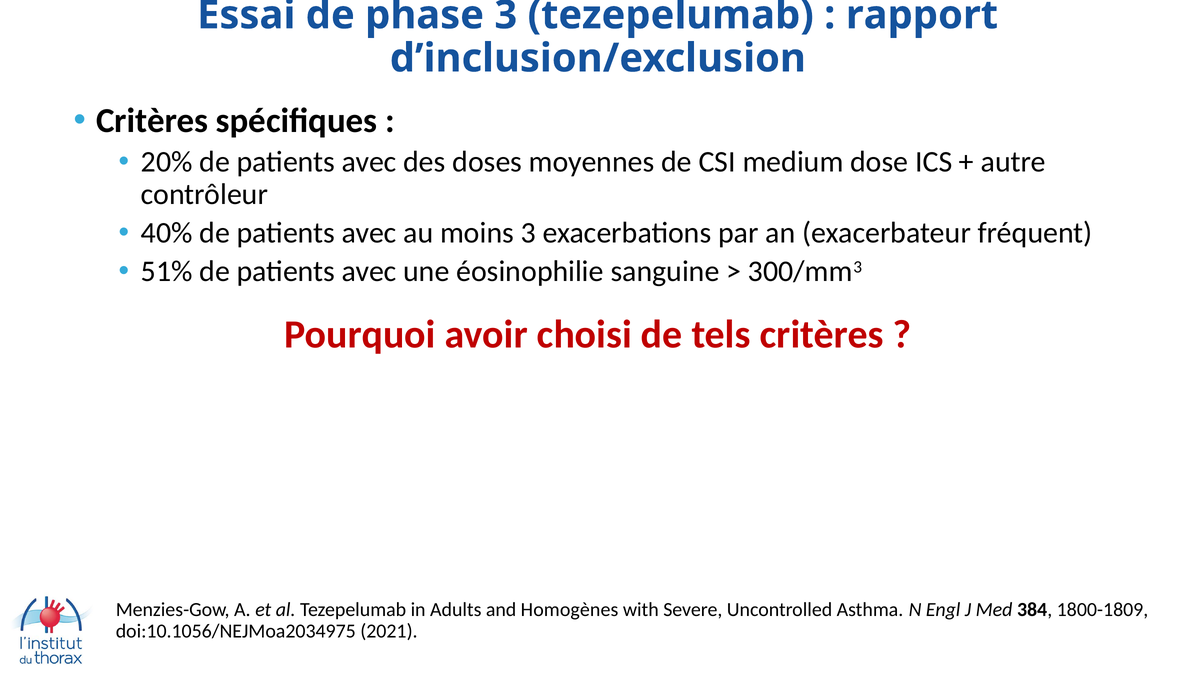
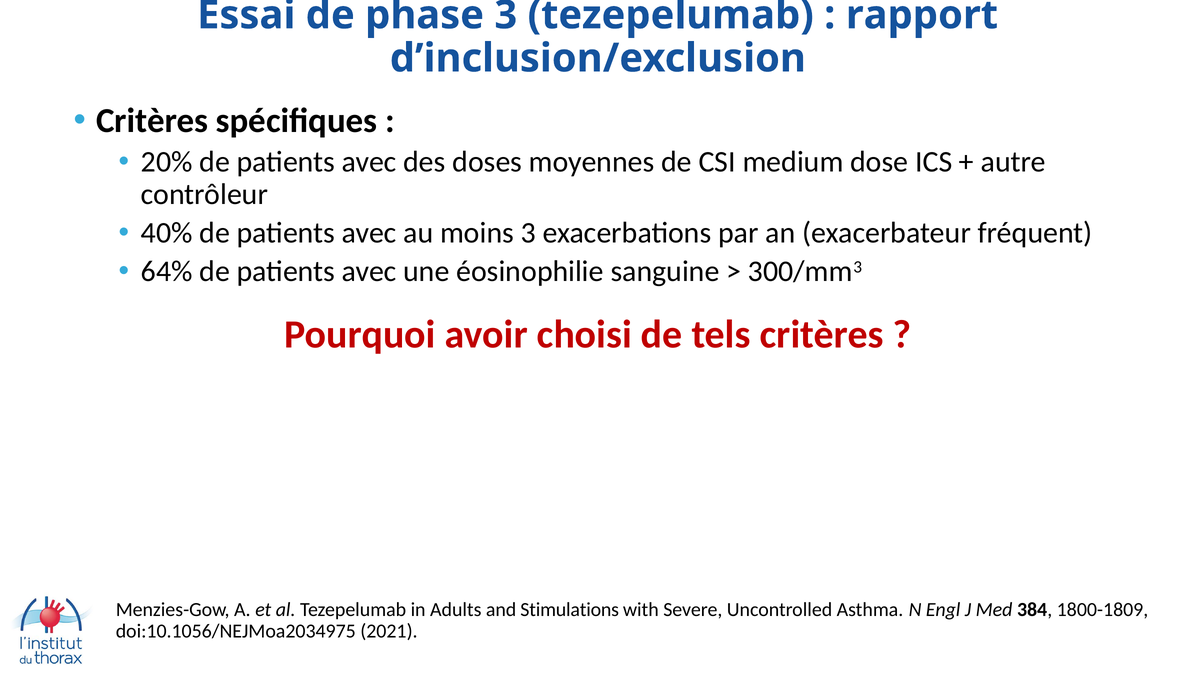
51%: 51% -> 64%
Homogènes: Homogènes -> Stimulations
